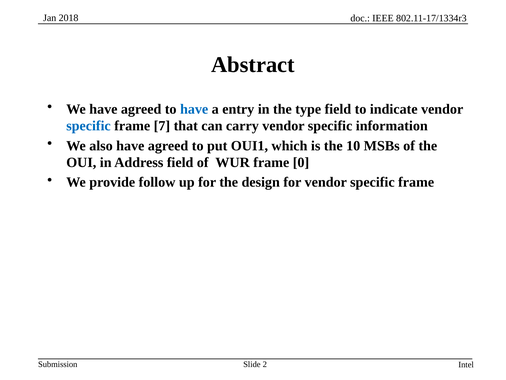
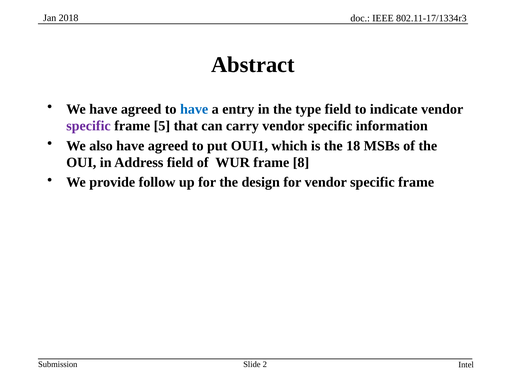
specific at (88, 126) colour: blue -> purple
7: 7 -> 5
10: 10 -> 18
0: 0 -> 8
